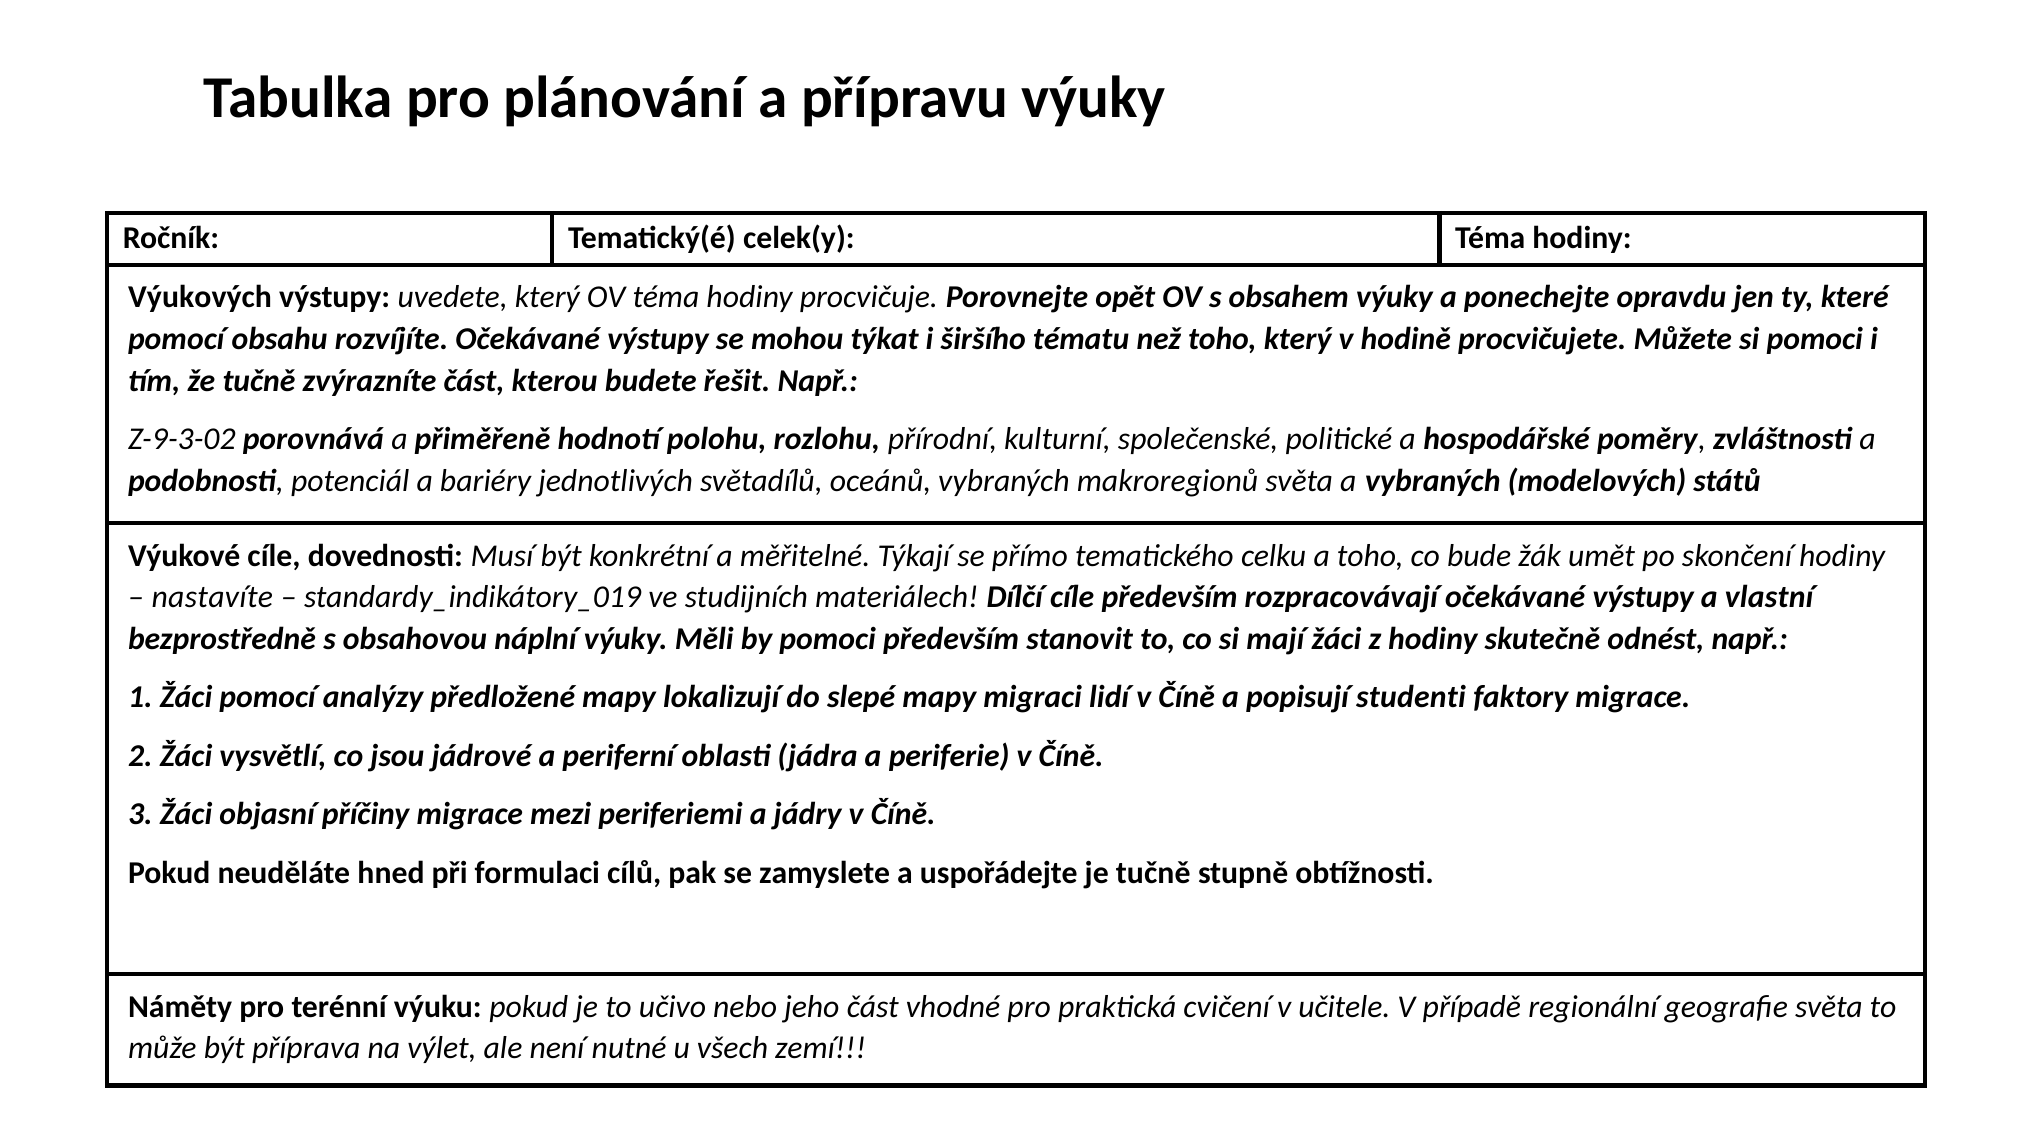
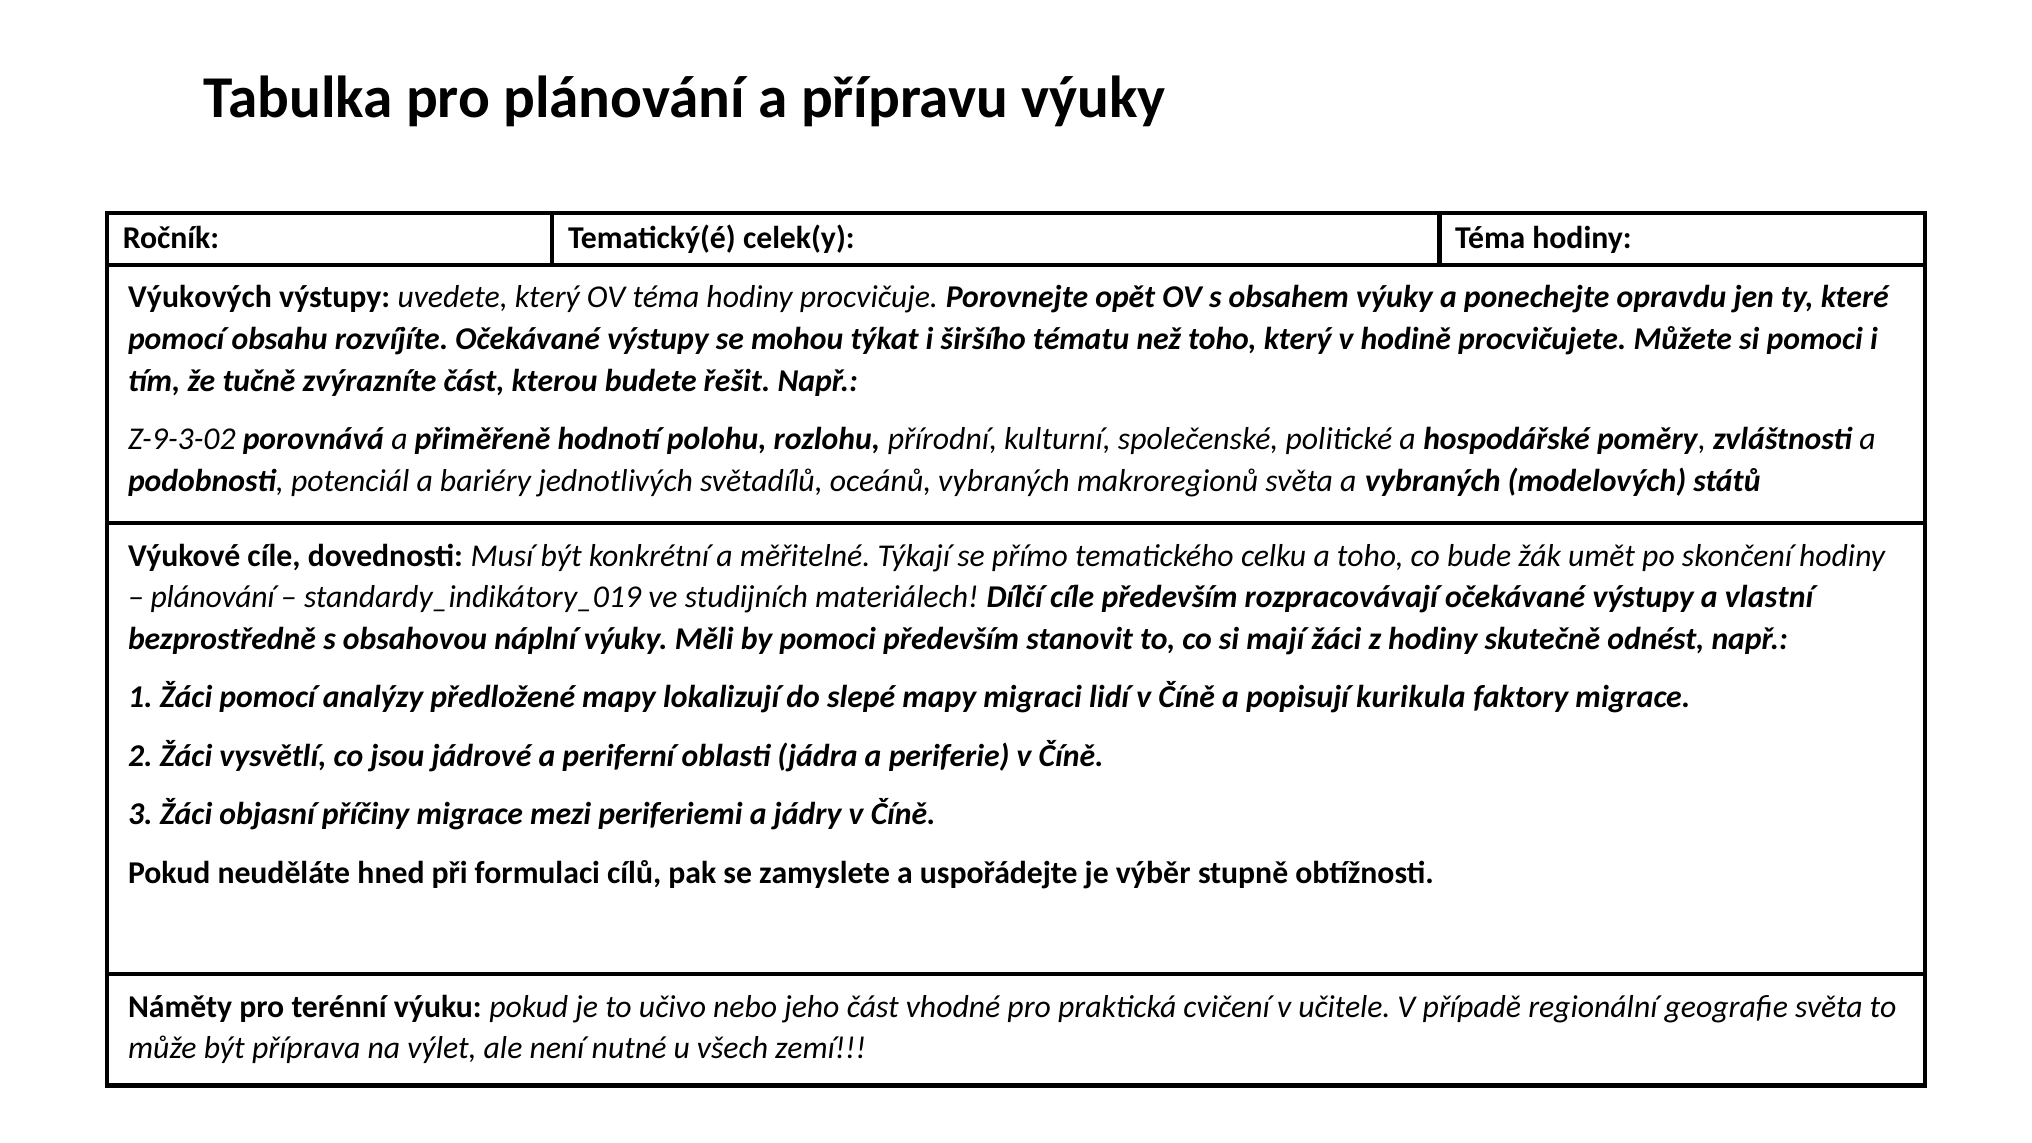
nastavíte at (212, 597): nastavíte -> plánování
studenti: studenti -> kurikula
je tučně: tučně -> výběr
